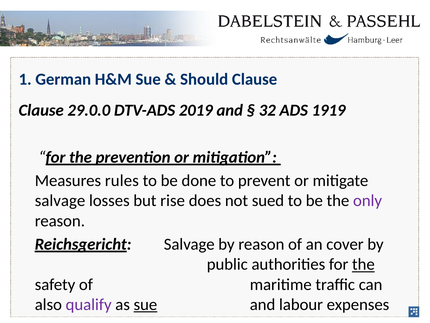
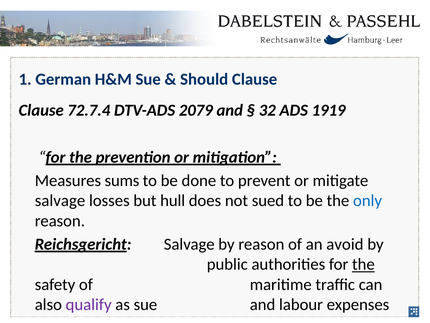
29.0.0: 29.0.0 -> 72.7.4
2019: 2019 -> 2079
rules: rules -> sums
rise: rise -> hull
only colour: purple -> blue
cover: cover -> avoid
sue at (145, 304) underline: present -> none
